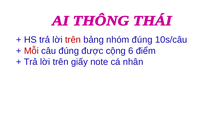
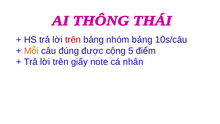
nhóm đúng: đúng -> bảng
Mỗi colour: red -> orange
6: 6 -> 5
